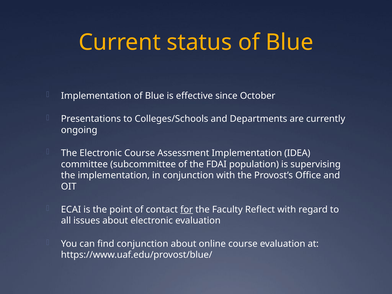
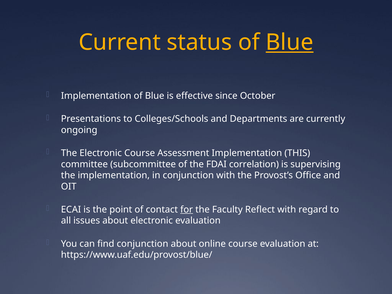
Blue at (290, 42) underline: none -> present
IDEA: IDEA -> THIS
population: population -> correlation
